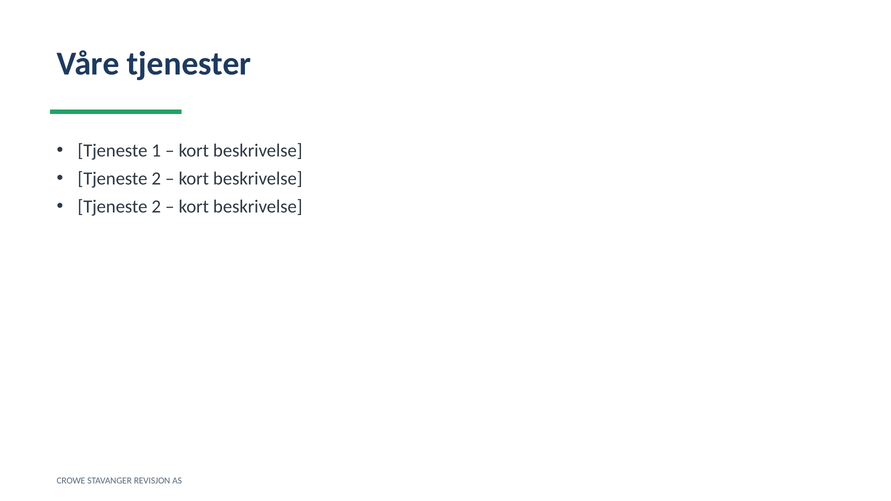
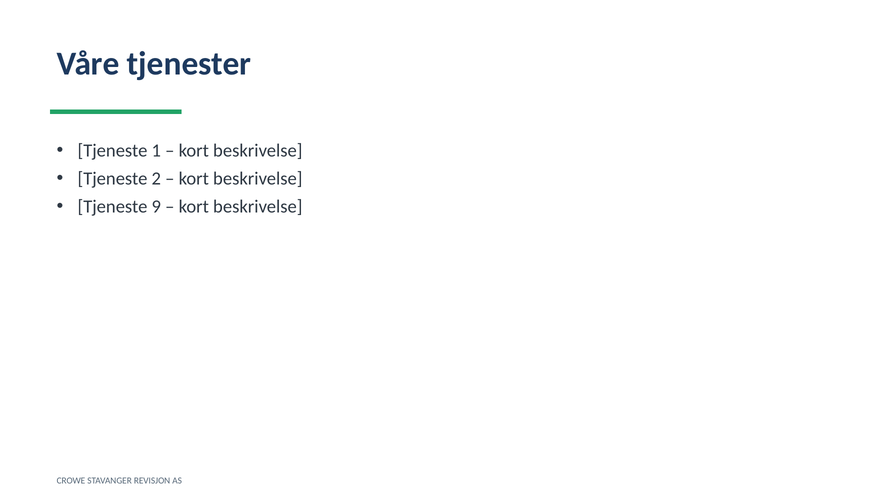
2 at (156, 207): 2 -> 9
